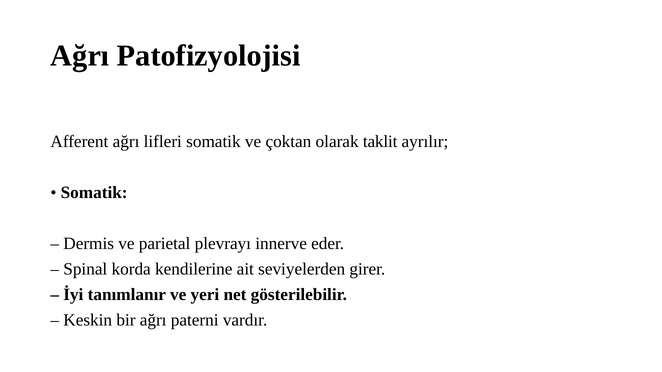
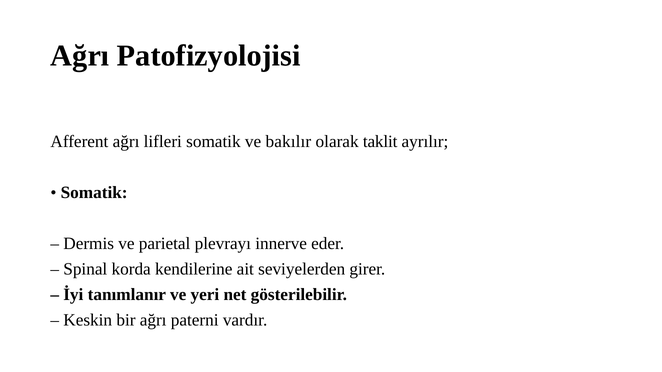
çoktan: çoktan -> bakılır
